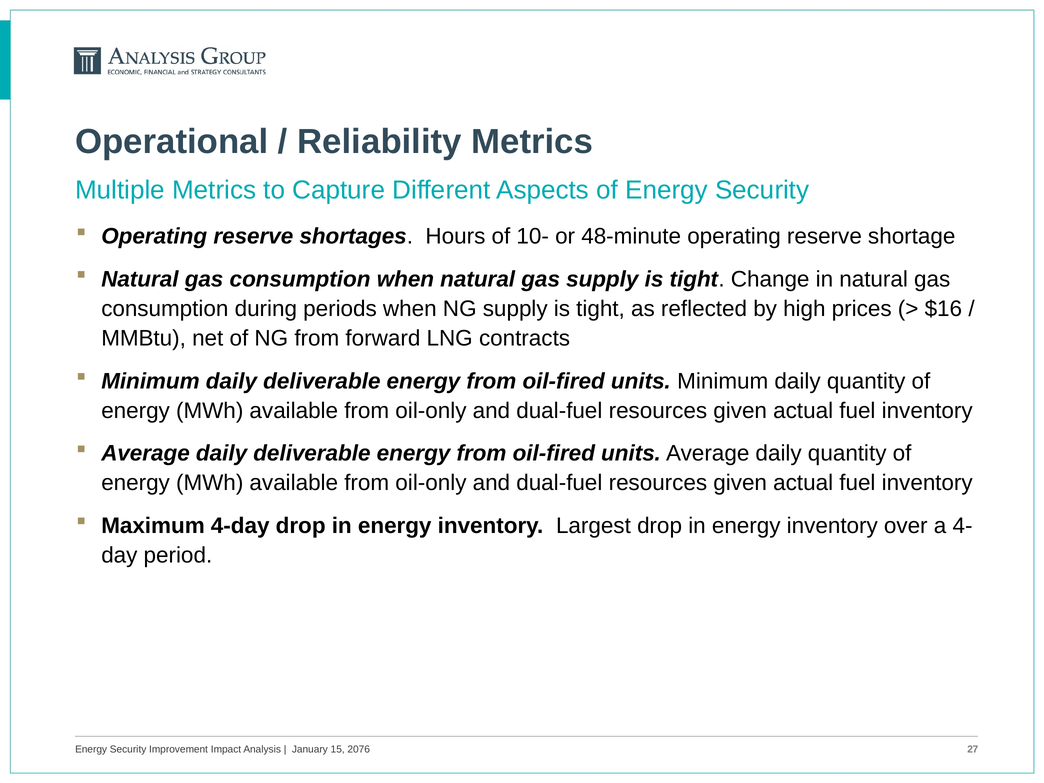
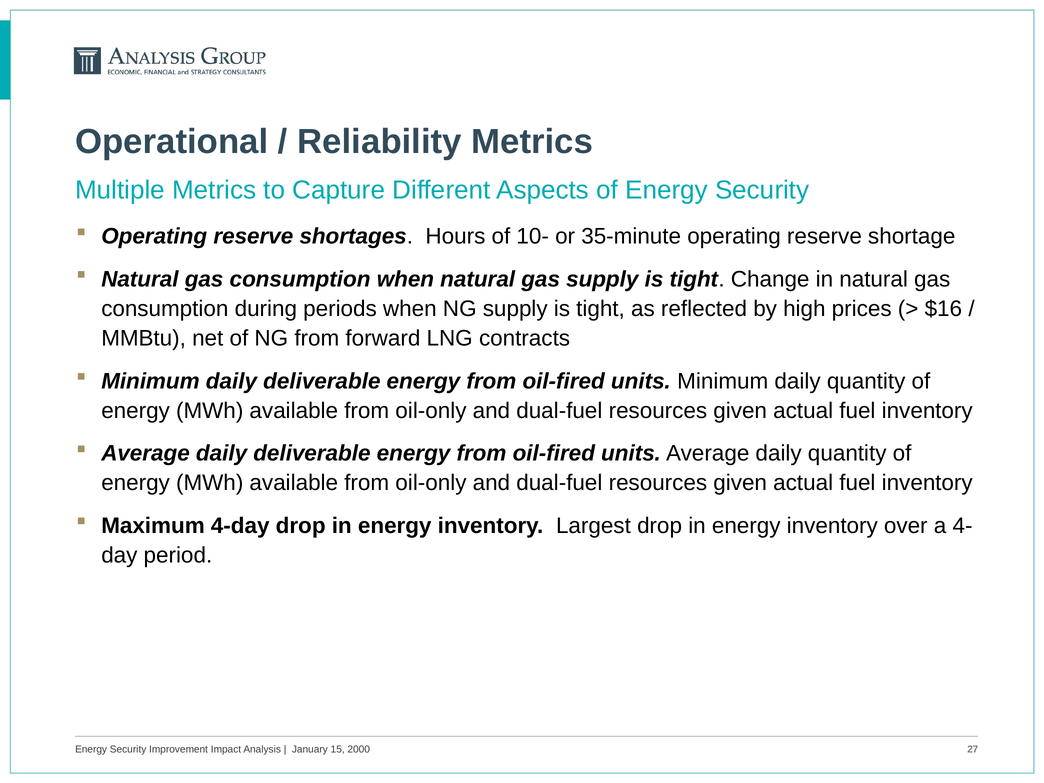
48-minute: 48-minute -> 35-minute
2076: 2076 -> 2000
